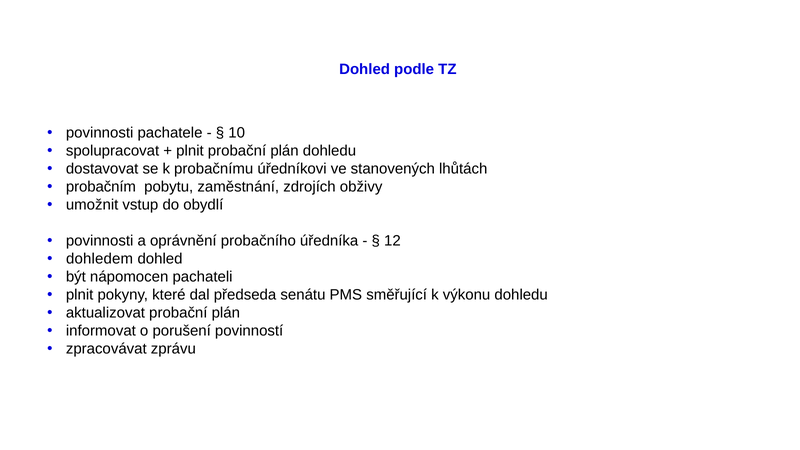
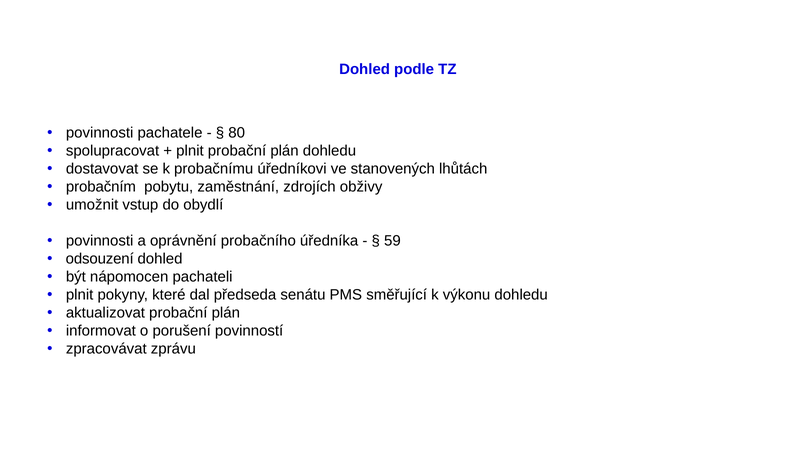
10: 10 -> 80
12: 12 -> 59
dohledem: dohledem -> odsouzení
